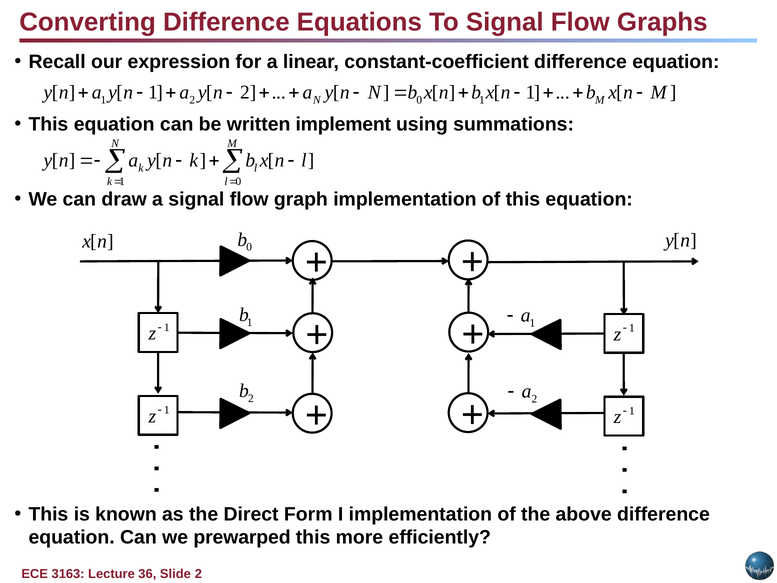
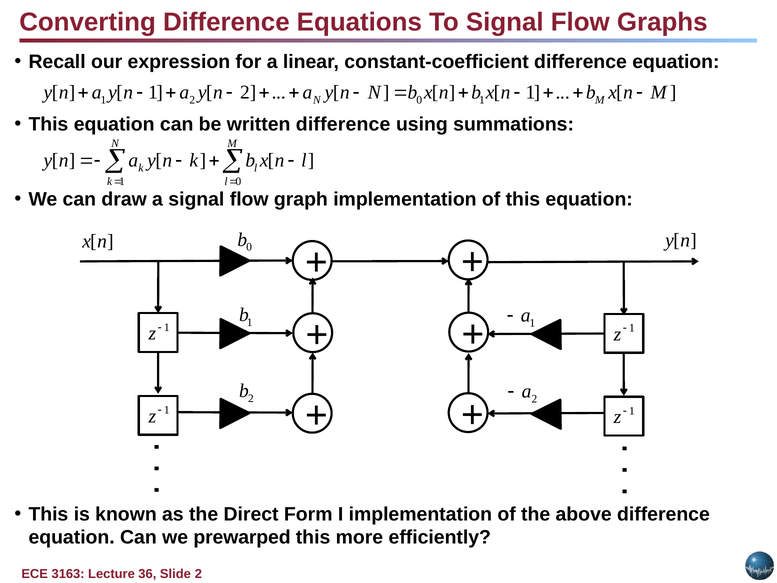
written implement: implement -> difference
